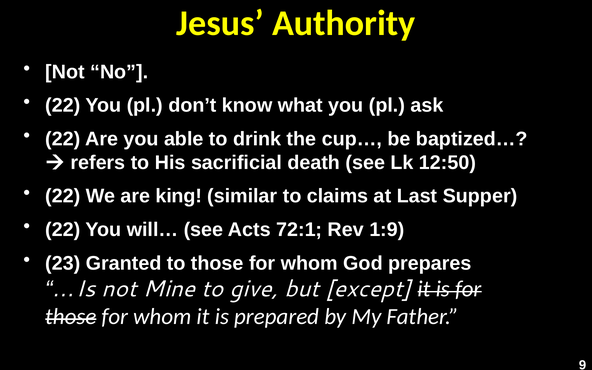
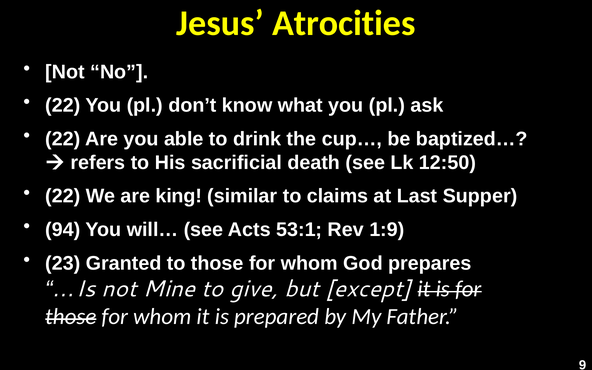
Authority: Authority -> Atrocities
22 at (63, 230): 22 -> 94
72:1: 72:1 -> 53:1
